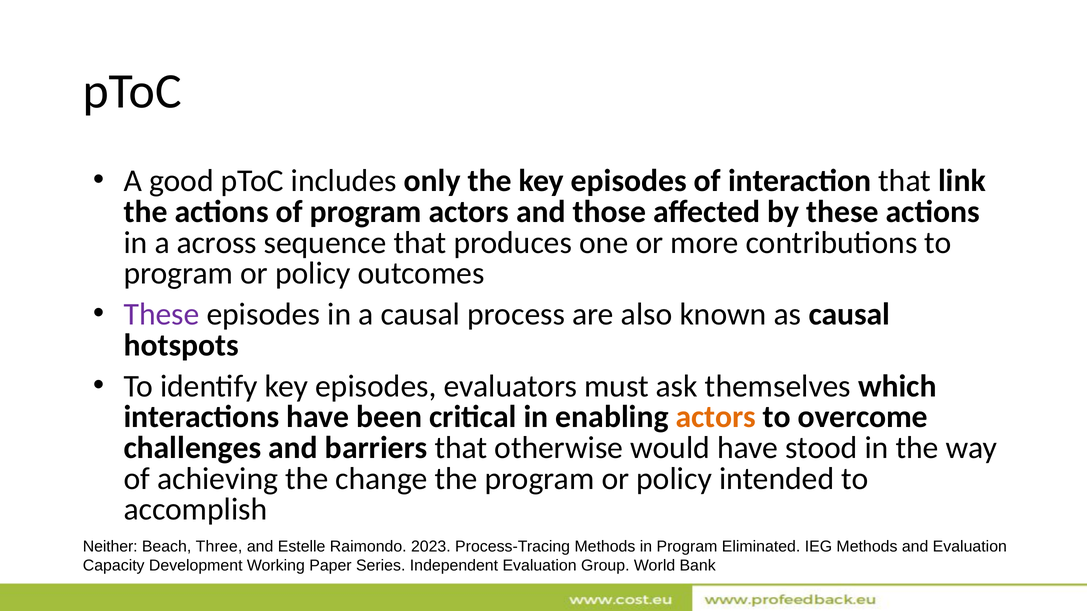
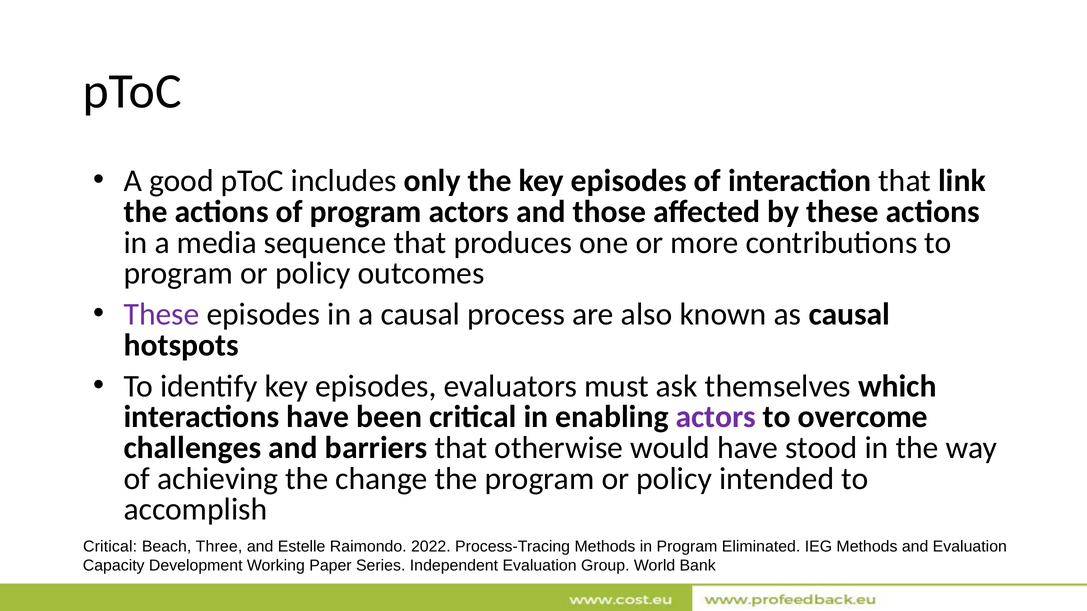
across: across -> media
actors at (716, 417) colour: orange -> purple
Neither at (110, 547): Neither -> Critical
2023: 2023 -> 2022
